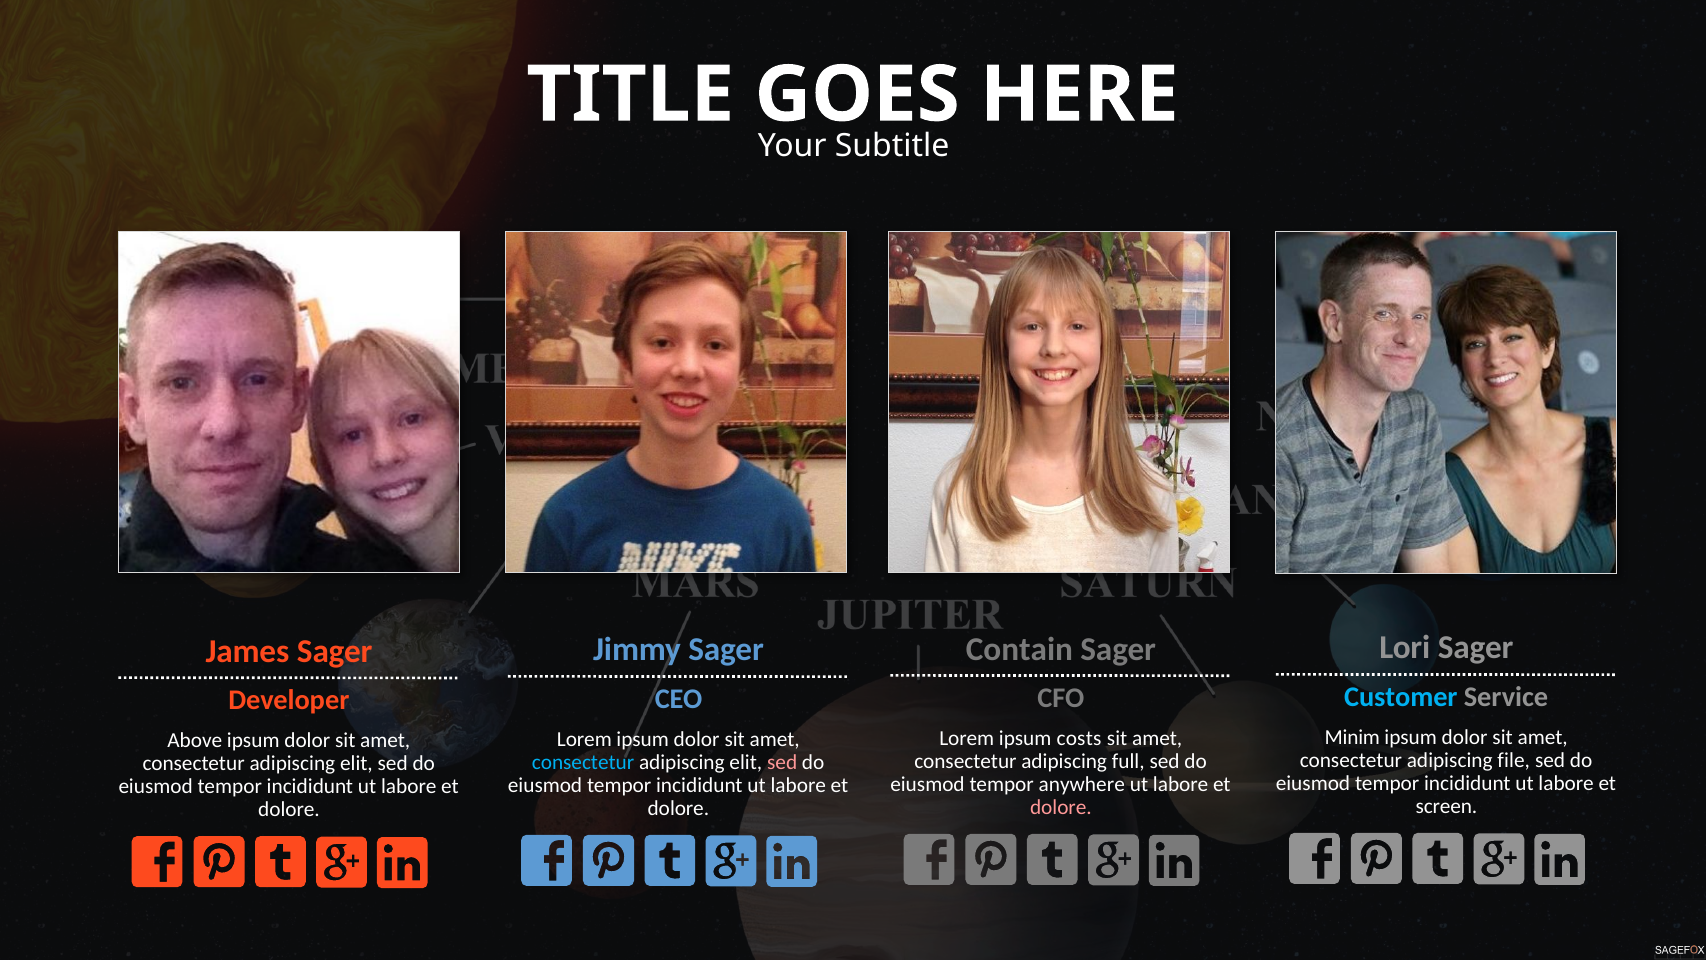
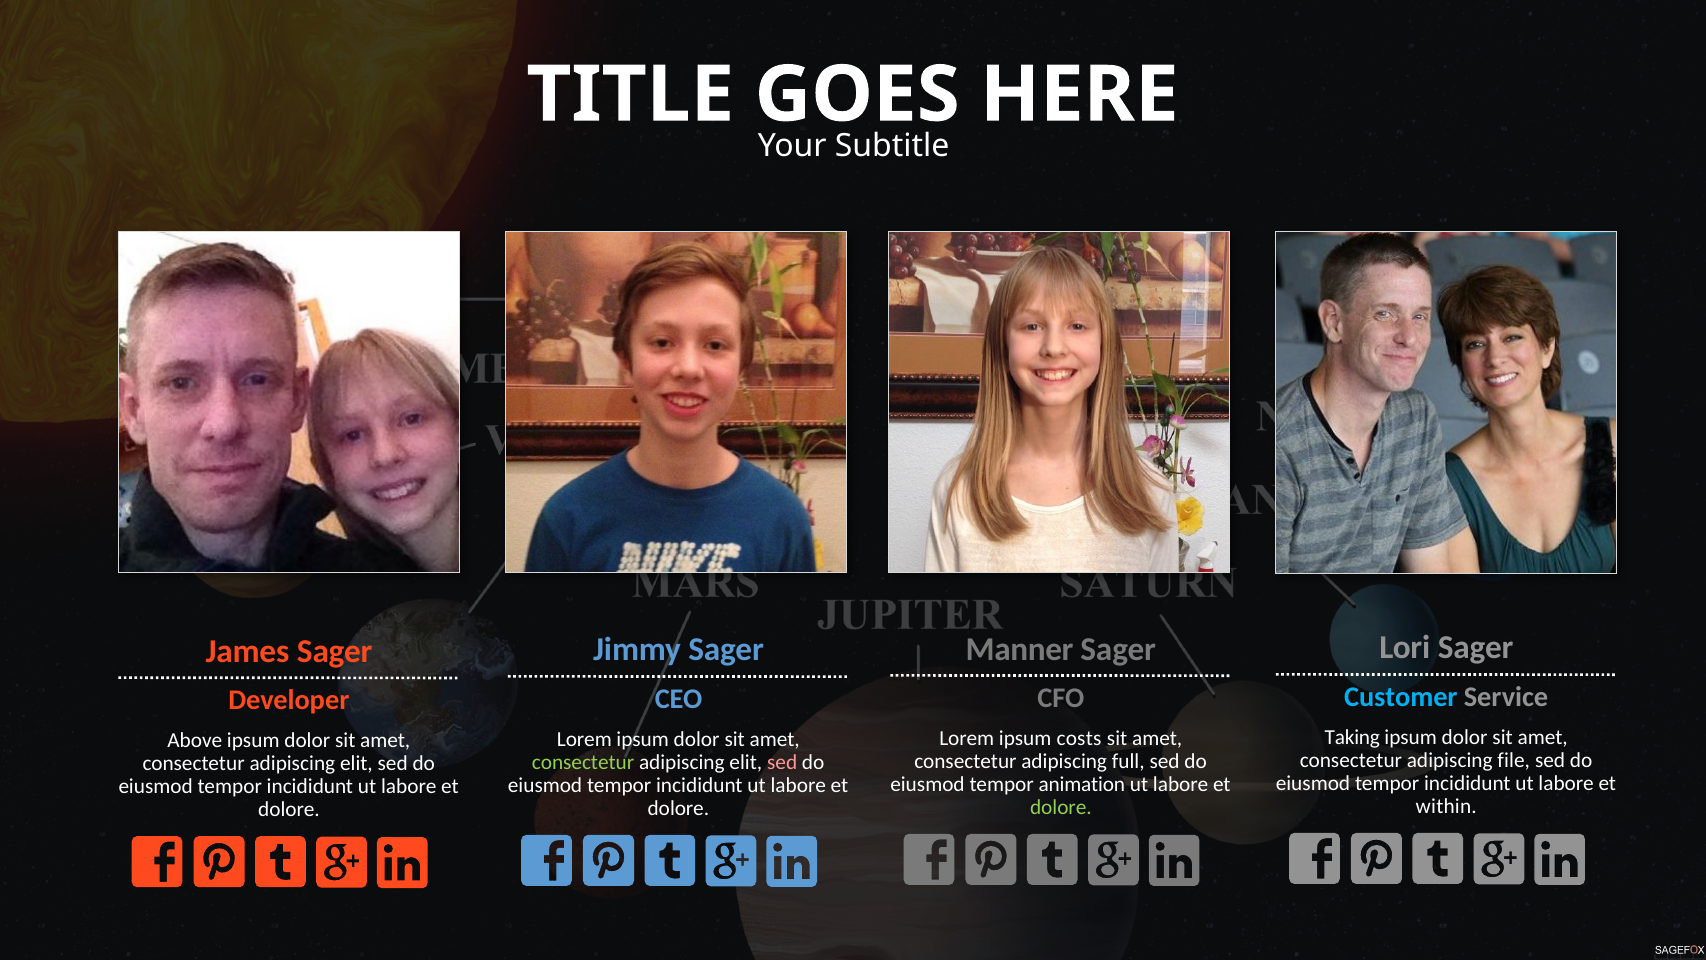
Contain: Contain -> Manner
Minim: Minim -> Taking
consectetur at (583, 762) colour: light blue -> light green
anywhere: anywhere -> animation
screen: screen -> within
dolore at (1061, 807) colour: pink -> light green
